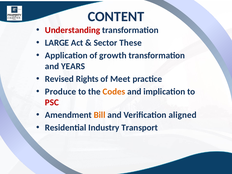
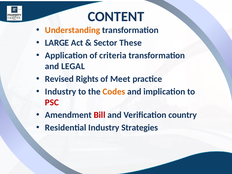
Understanding colour: red -> orange
growth: growth -> criteria
YEARS: YEARS -> LEGAL
Produce at (61, 92): Produce -> Industry
Bill colour: orange -> red
aligned: aligned -> country
Transport: Transport -> Strategies
